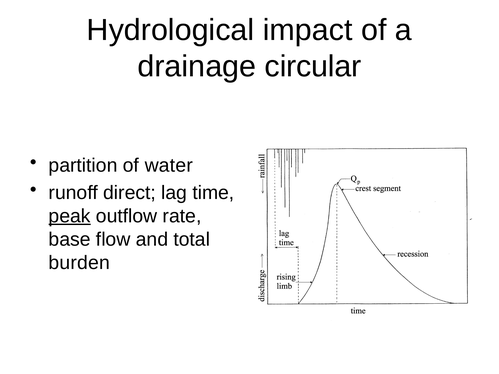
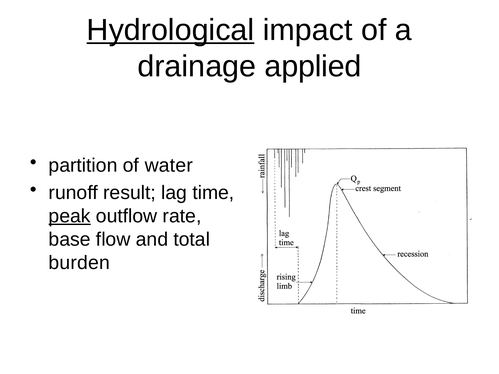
Hydrological underline: none -> present
circular: circular -> applied
direct: direct -> result
